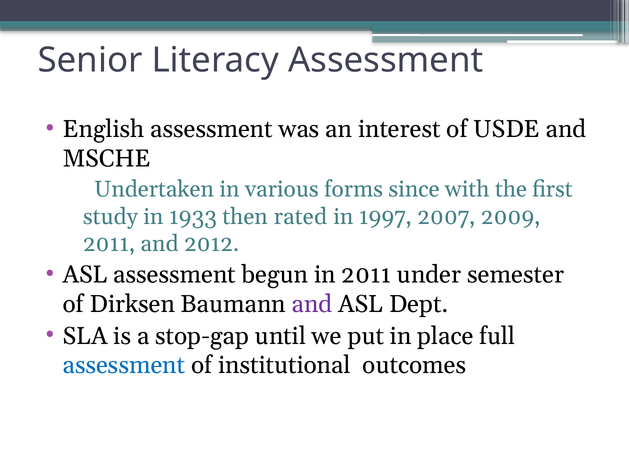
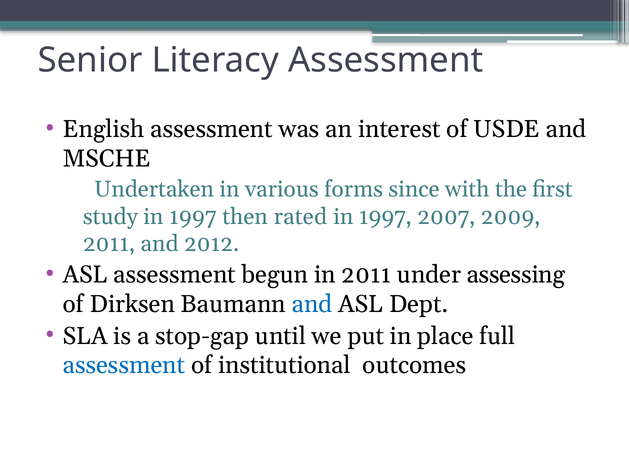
study in 1933: 1933 -> 1997
semester: semester -> assessing
and at (312, 305) colour: purple -> blue
